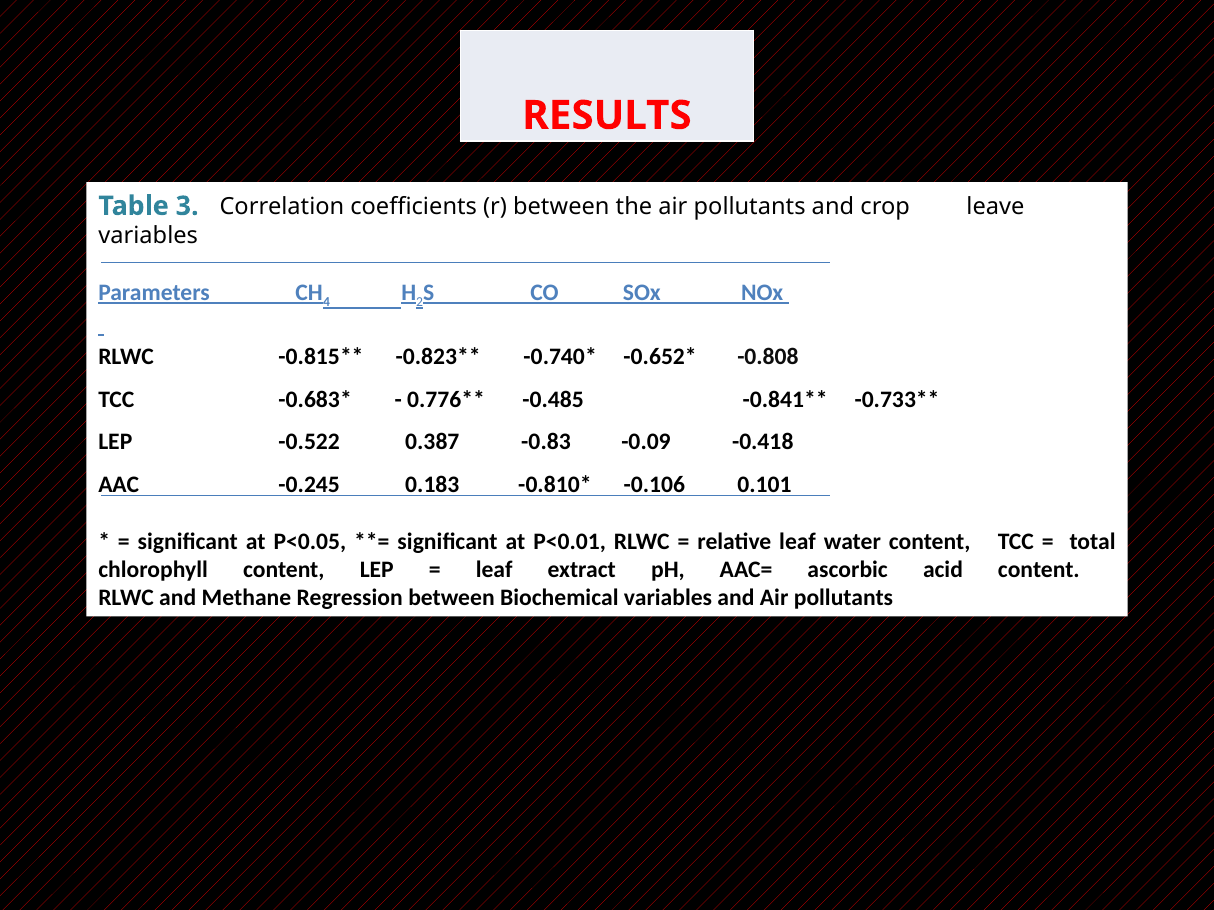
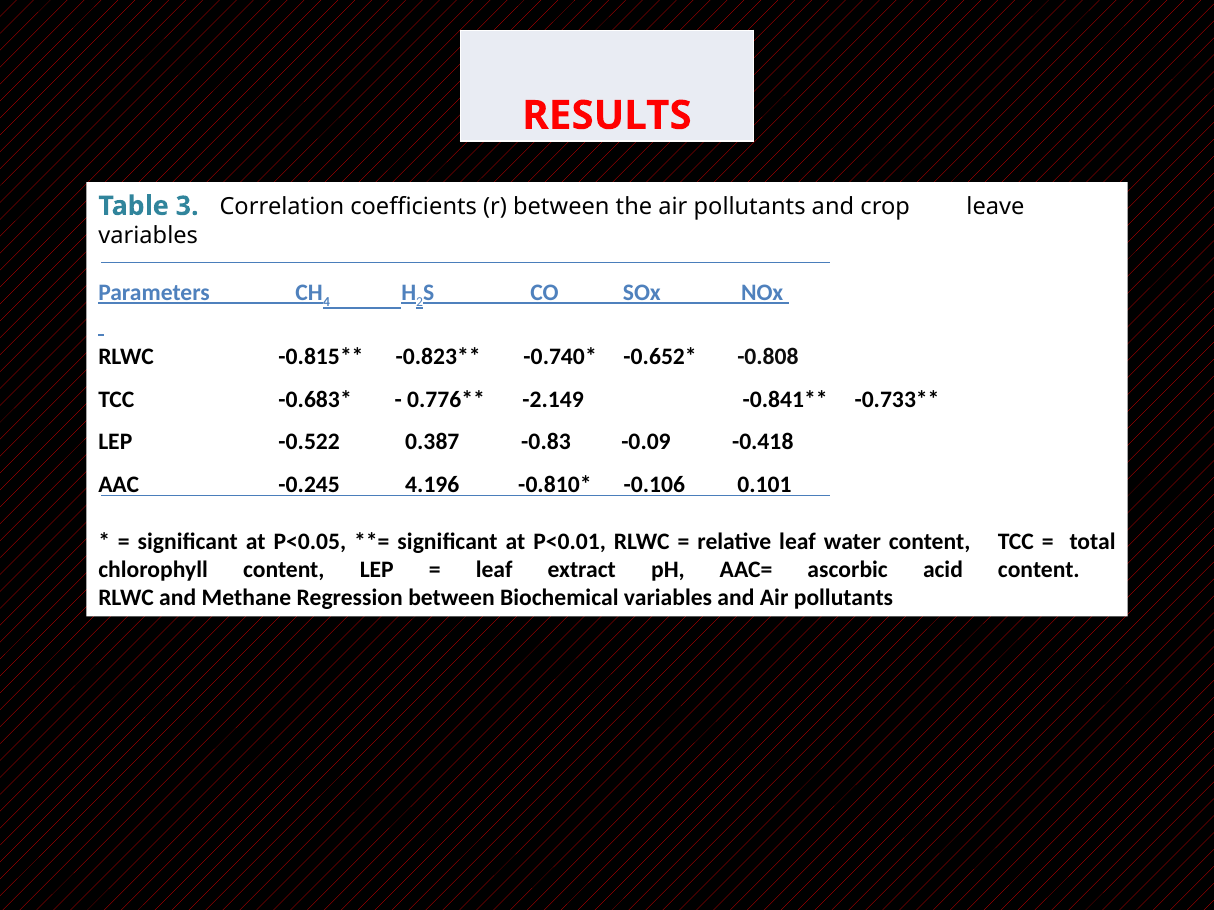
-0.485: -0.485 -> -2.149
0.183: 0.183 -> 4.196
